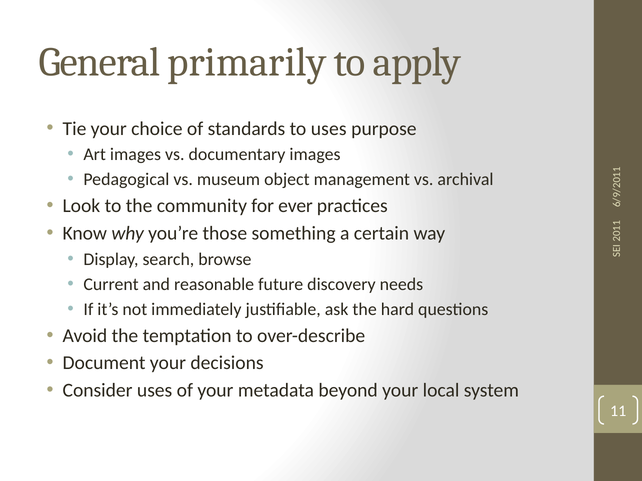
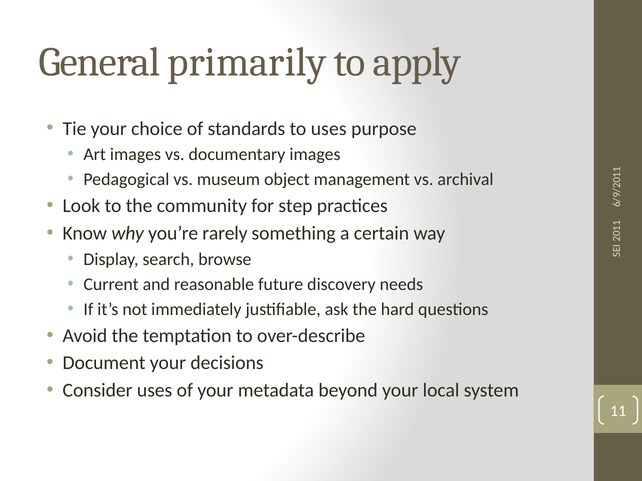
ever: ever -> step
those: those -> rarely
